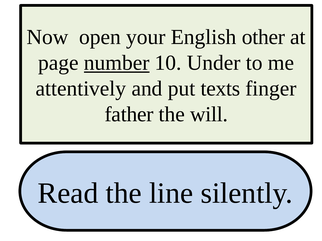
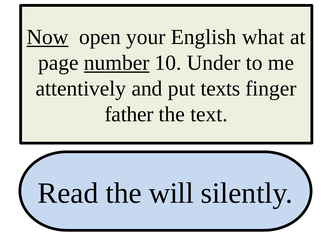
Now underline: none -> present
other: other -> what
will: will -> text
line: line -> will
